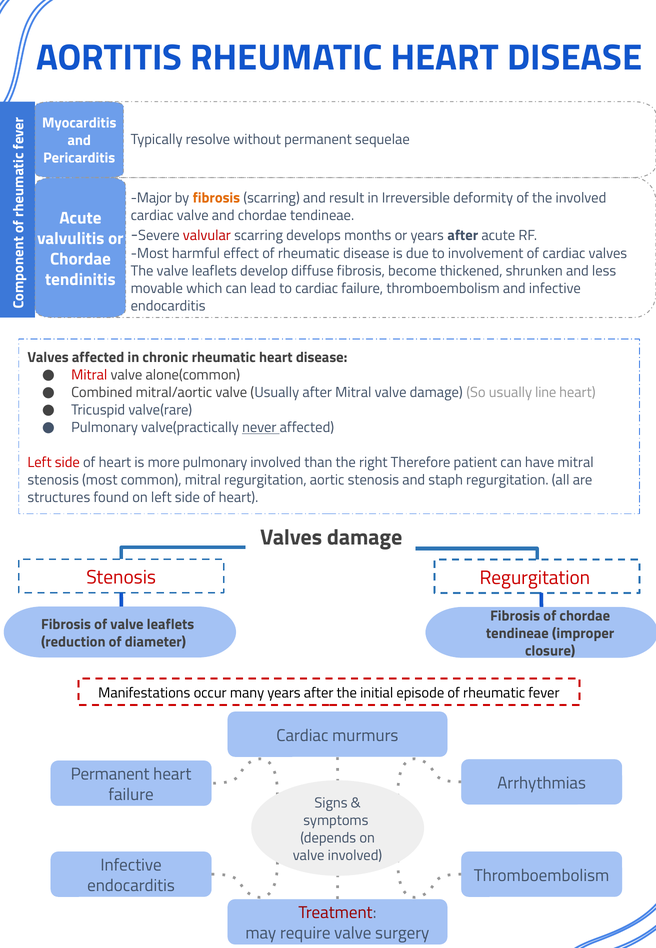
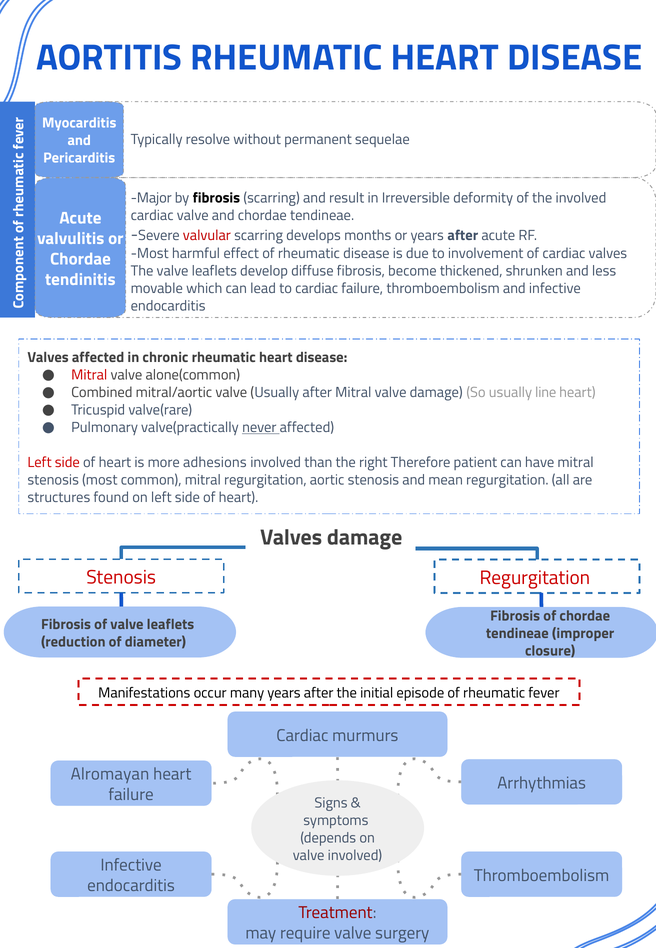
fibrosis at (216, 198) colour: orange -> black
more pulmonary: pulmonary -> adhesions
staph: staph -> mean
Permanent at (110, 774): Permanent -> Alromayan
